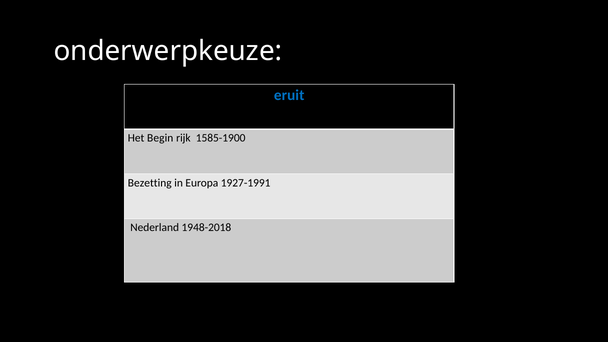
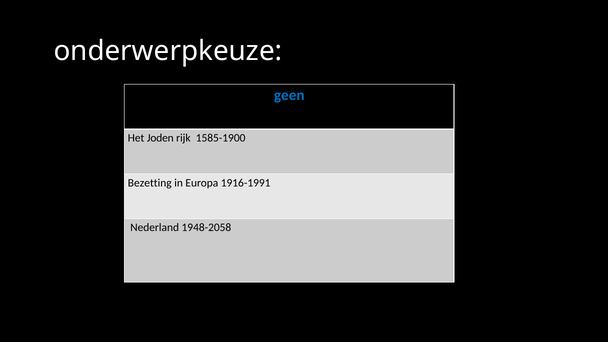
eruit: eruit -> geen
Begin: Begin -> Joden
1927-1991: 1927-1991 -> 1916-1991
1948-2018: 1948-2018 -> 1948-2058
